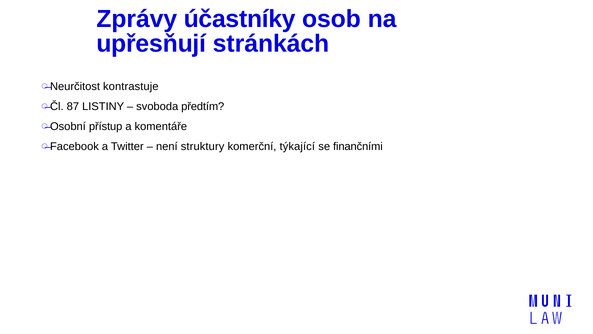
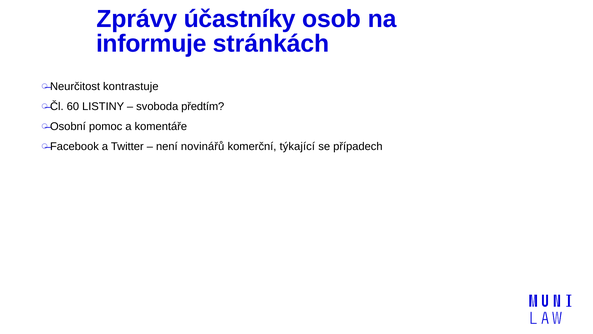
upřesňují: upřesňují -> informuje
87: 87 -> 60
přístup: přístup -> pomoc
struktury: struktury -> novinářů
finančními: finančními -> případech
